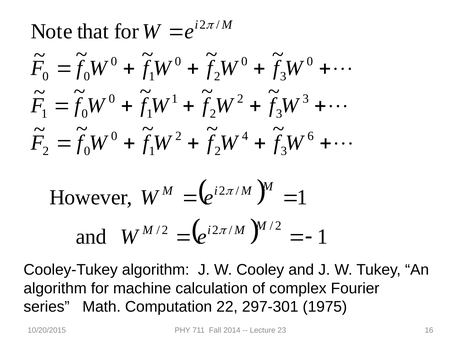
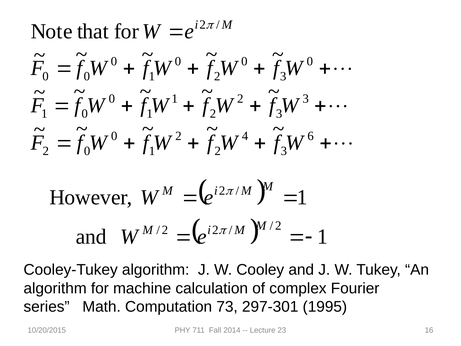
22: 22 -> 73
1975: 1975 -> 1995
